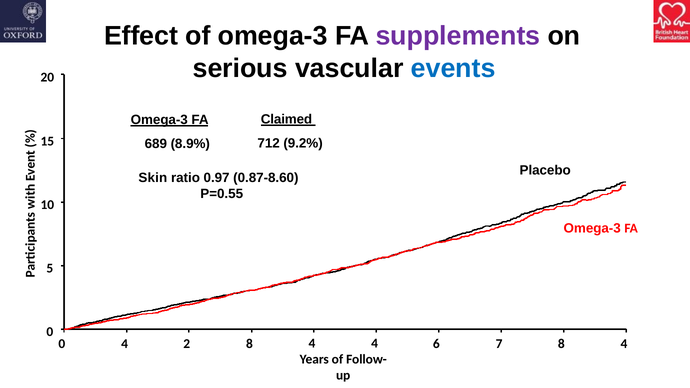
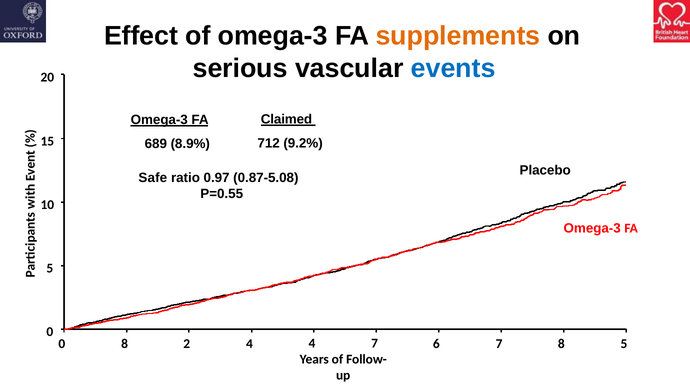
supplements colour: purple -> orange
Skin: Skin -> Safe
0.87-8.60: 0.87-8.60 -> 0.87-5.08
4 4: 4 -> 7
0 4: 4 -> 8
2 8: 8 -> 4
8 4: 4 -> 5
